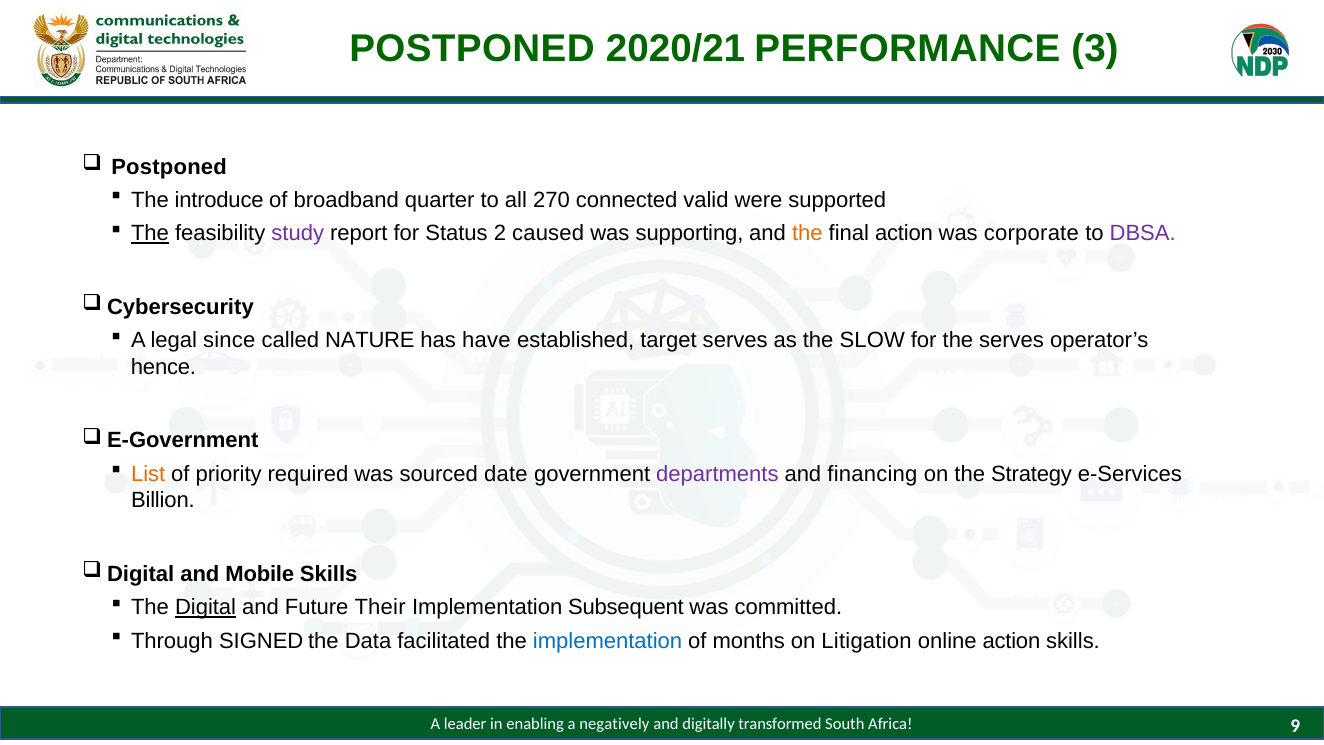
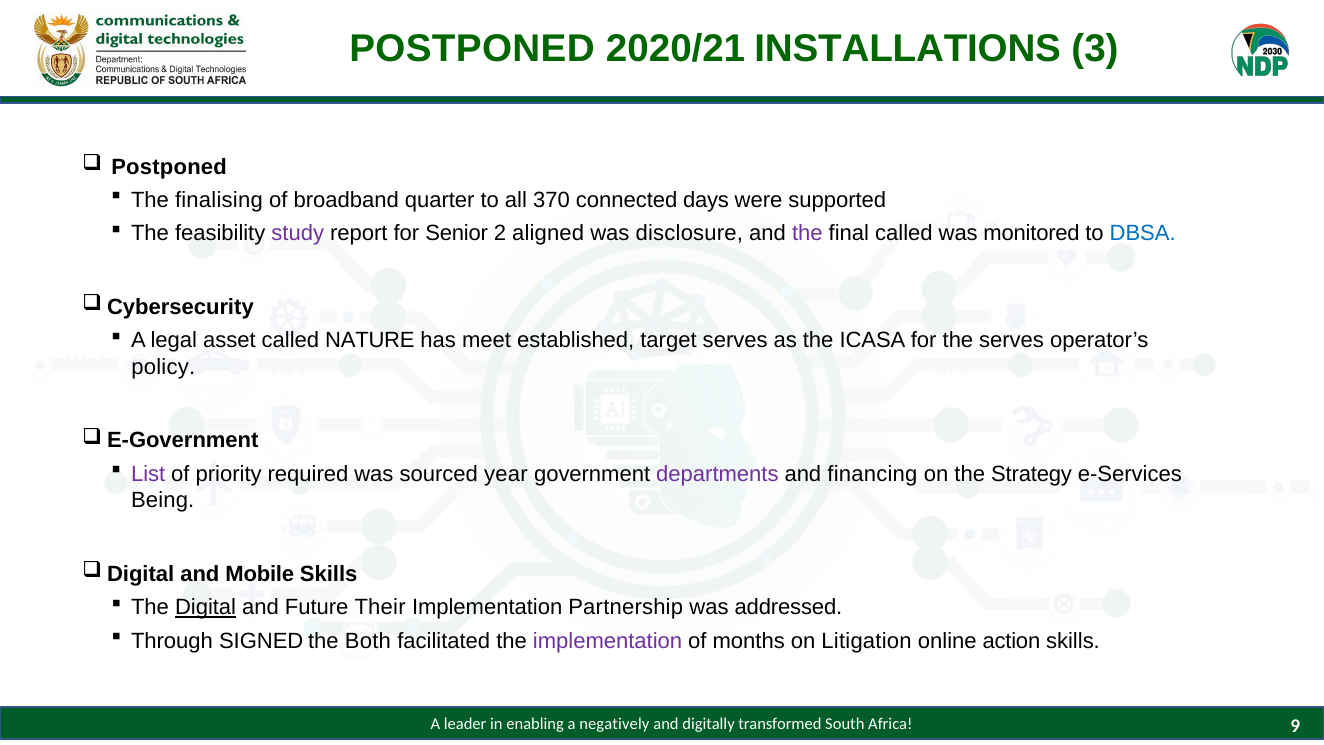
PERFORMANCE: PERFORMANCE -> INSTALLATIONS
introduce: introduce -> finalising
270: 270 -> 370
valid: valid -> days
The at (150, 233) underline: present -> none
Status: Status -> Senior
caused: caused -> aligned
supporting: supporting -> disclosure
the at (807, 233) colour: orange -> purple
final action: action -> called
corporate: corporate -> monitored
DBSA colour: purple -> blue
since: since -> asset
have: have -> meet
SLOW: SLOW -> ICASA
hence: hence -> policy
List colour: orange -> purple
date: date -> year
Billion: Billion -> Being
Subsequent: Subsequent -> Partnership
committed: committed -> addressed
Data: Data -> Both
implementation at (608, 641) colour: blue -> purple
